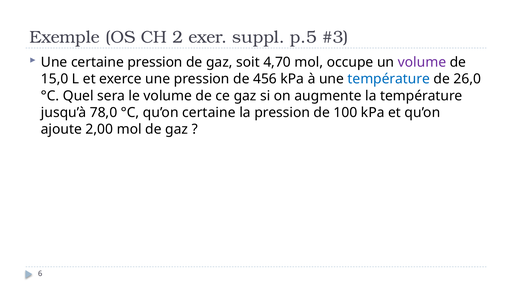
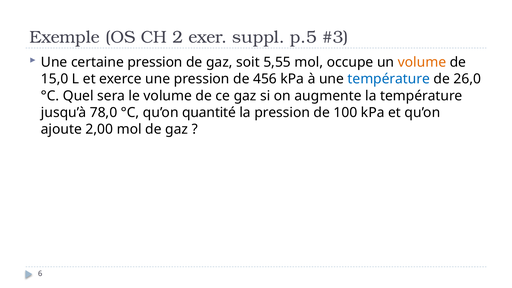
4,70: 4,70 -> 5,55
volume at (422, 62) colour: purple -> orange
qu’on certaine: certaine -> quantité
